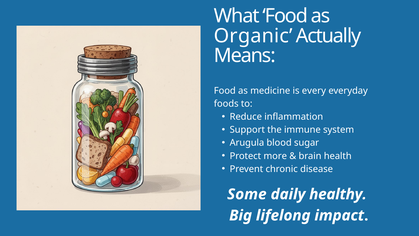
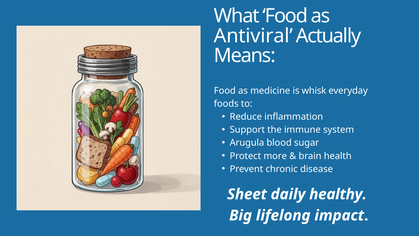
Organic: Organic -> Antiviral
every: every -> whisk
Some: Some -> Sheet
